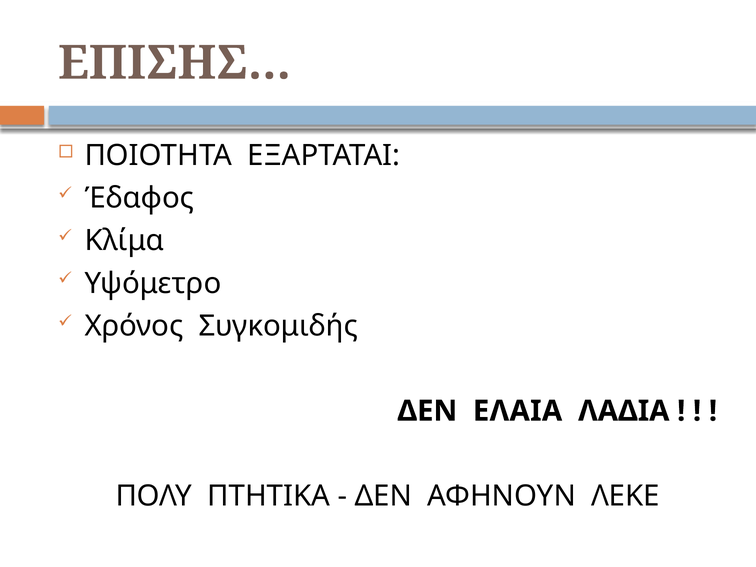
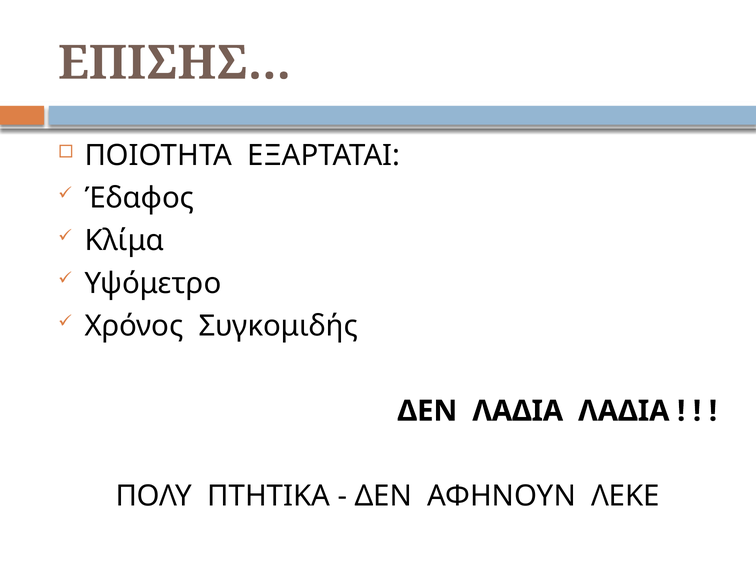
ΔΕΝ ΕΛΑΙΑ: ΕΛΑΙΑ -> ΛΑΔΙΑ
